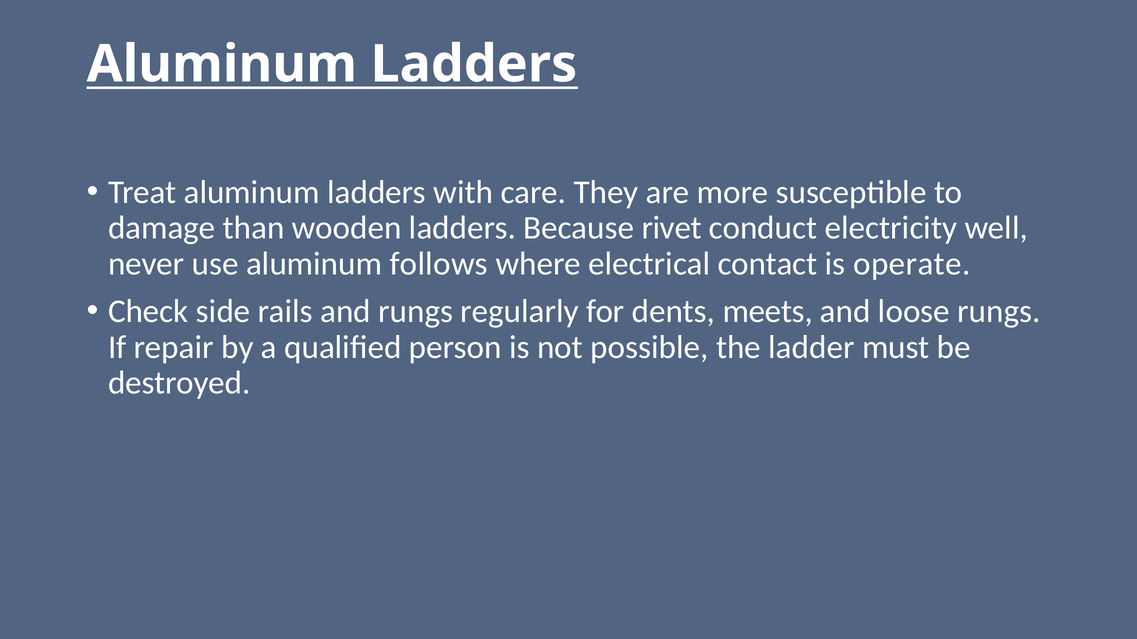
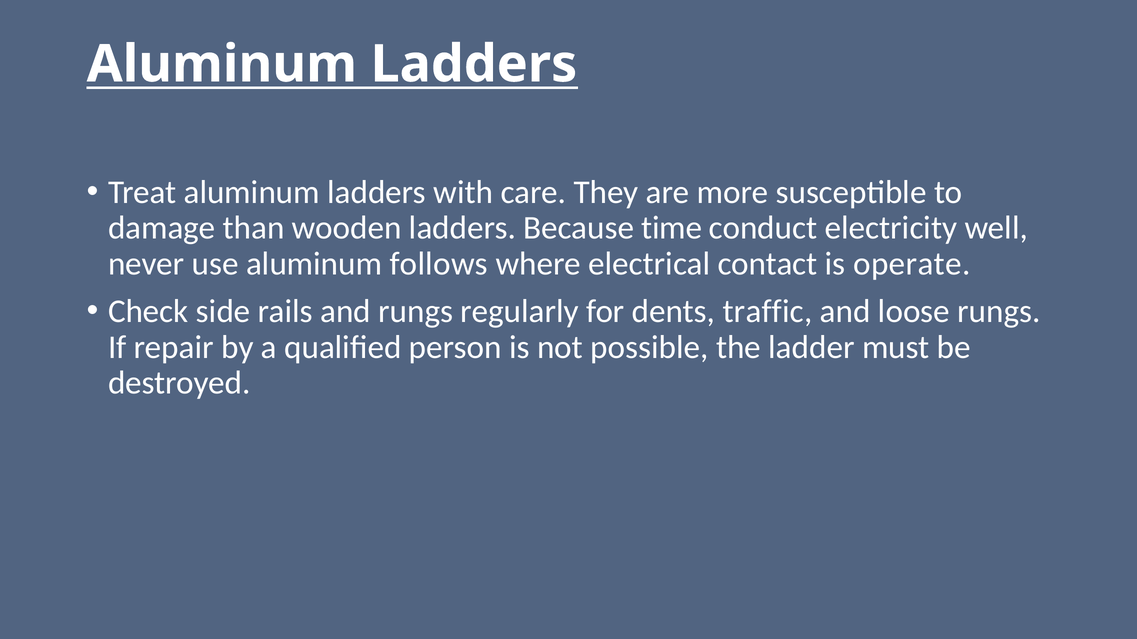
rivet: rivet -> time
meets: meets -> traffic
